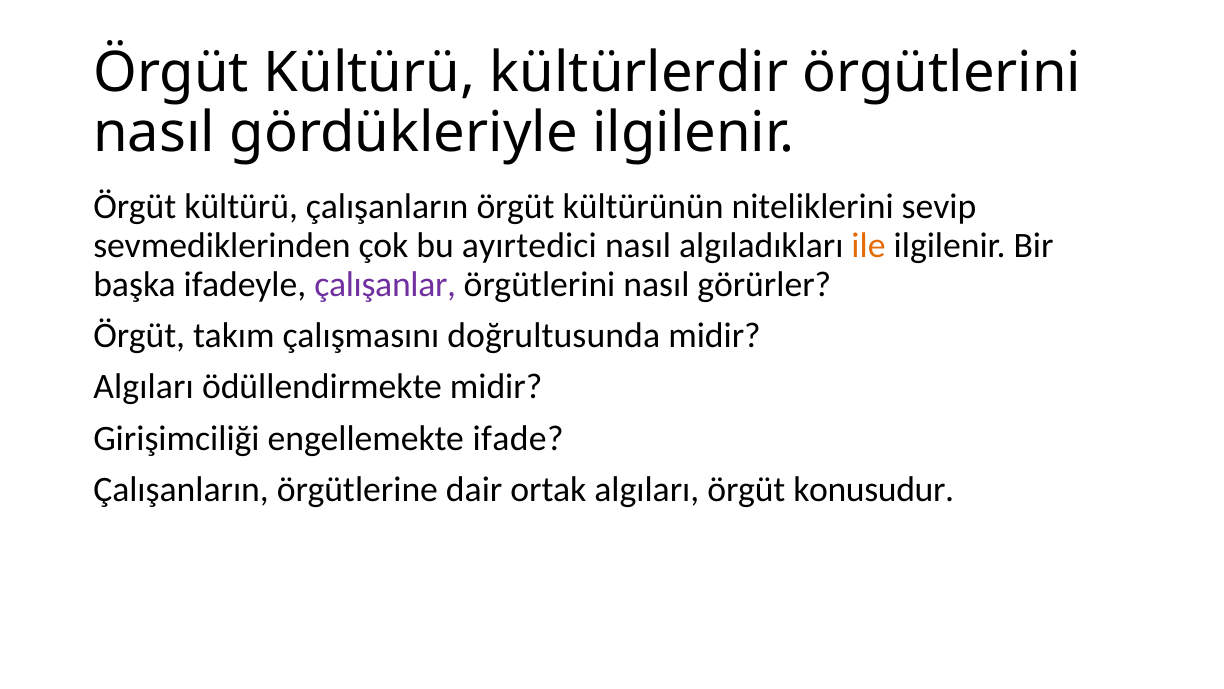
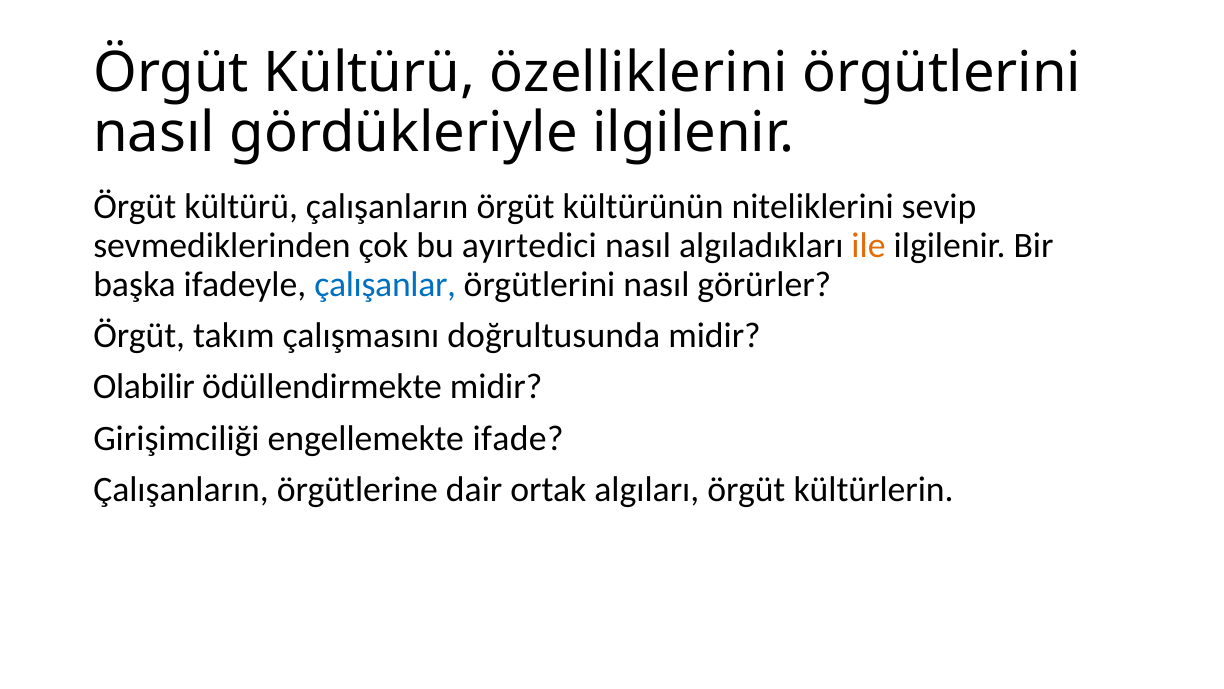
kültürlerdir: kültürlerdir -> özelliklerini
çalışanlar colour: purple -> blue
Algıları at (144, 387): Algıları -> Olabilir
konusudur: konusudur -> kültürlerin
